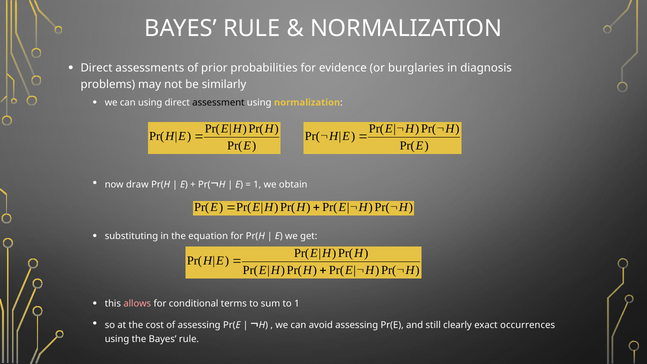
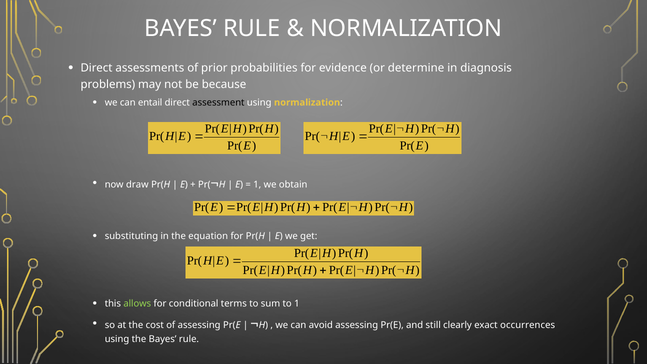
burglaries: burglaries -> determine
similarly: similarly -> because
can using: using -> entail
allows colour: pink -> light green
